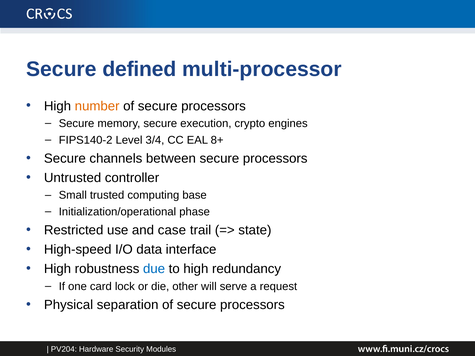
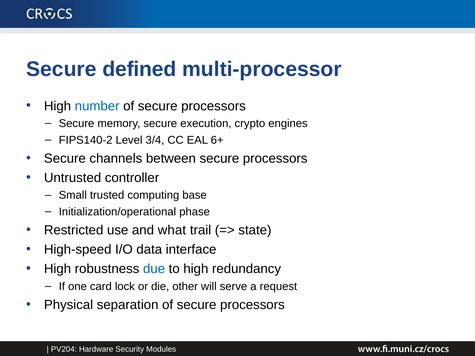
number colour: orange -> blue
8+: 8+ -> 6+
case: case -> what
